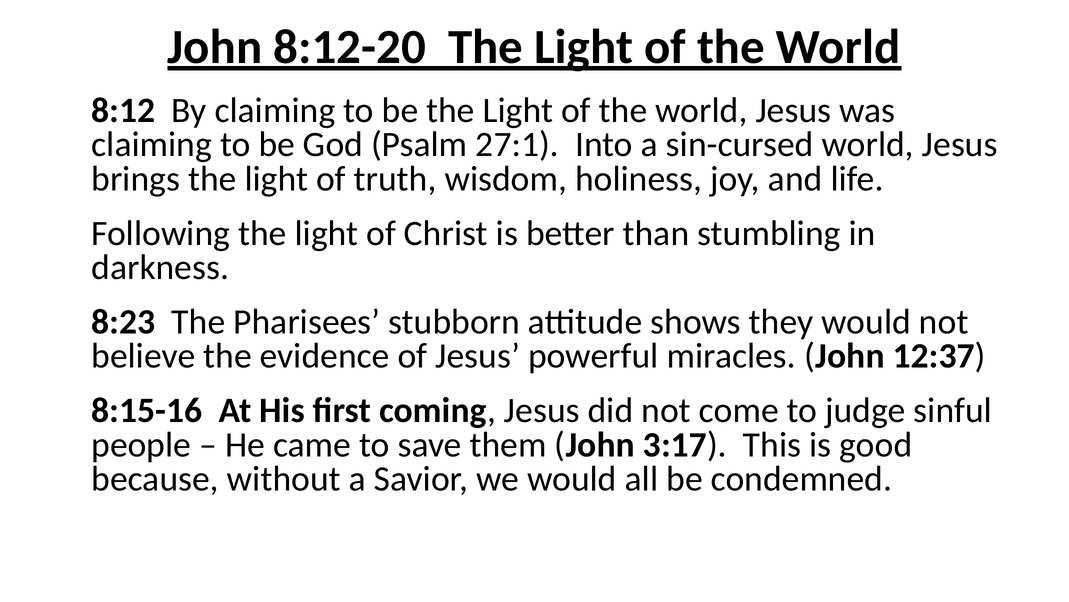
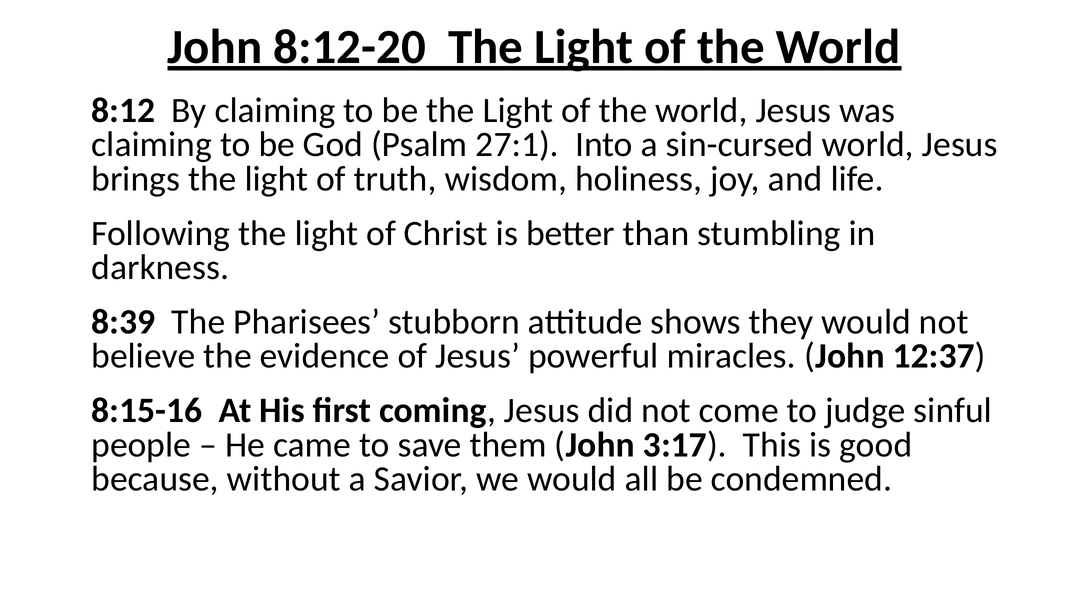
8:23: 8:23 -> 8:39
